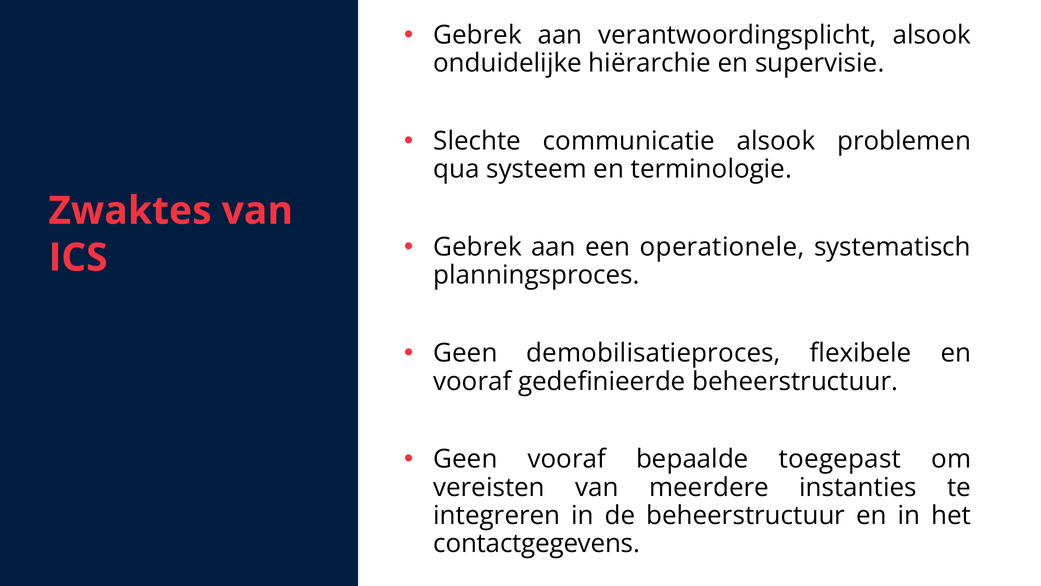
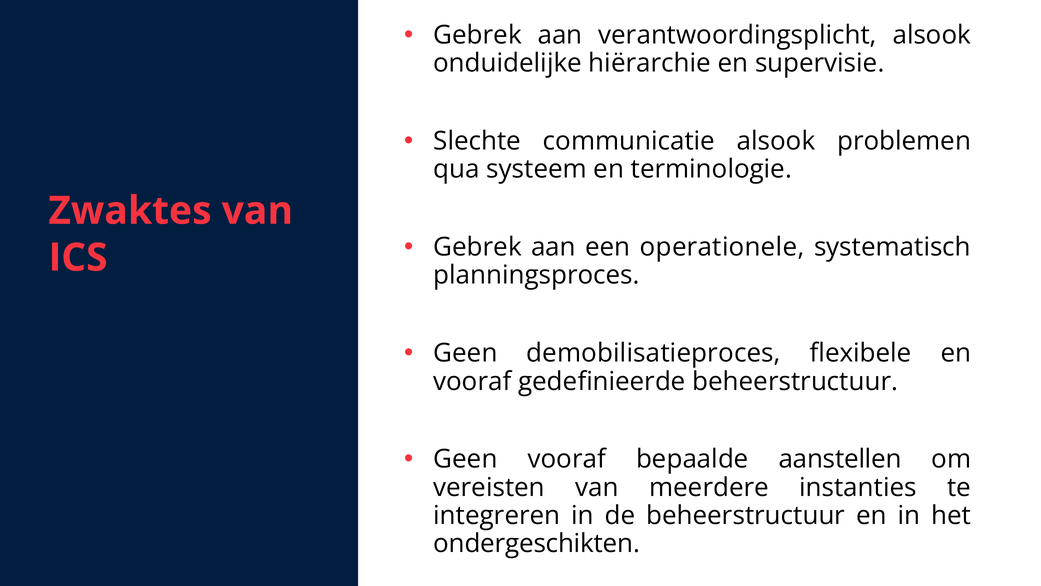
toegepast: toegepast -> aanstellen
contactgegevens: contactgegevens -> ondergeschikten
